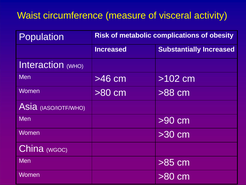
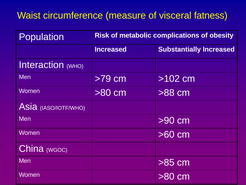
activity: activity -> fatness
>46: >46 -> >79
>30: >30 -> >60
